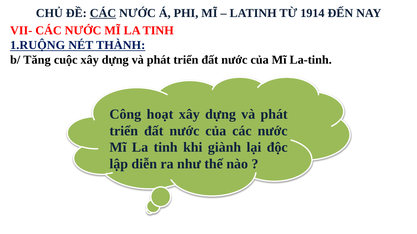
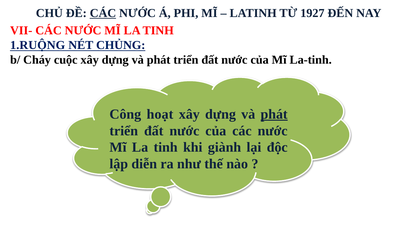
1914: 1914 -> 1927
THÀNH: THÀNH -> CHỦNG
Tăng: Tăng -> Cháy
phát at (274, 114) underline: none -> present
